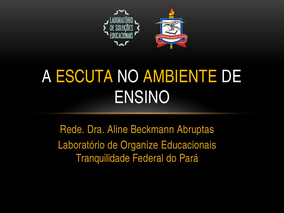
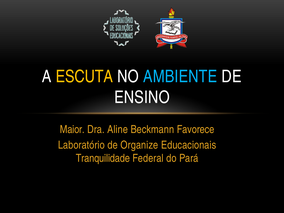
AMBIENTE colour: yellow -> light blue
Rede: Rede -> Maior
Abruptas: Abruptas -> Favorece
